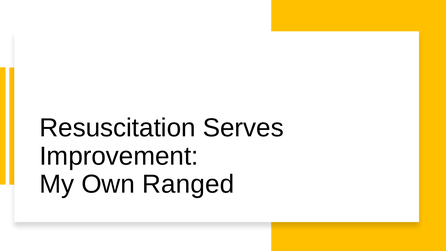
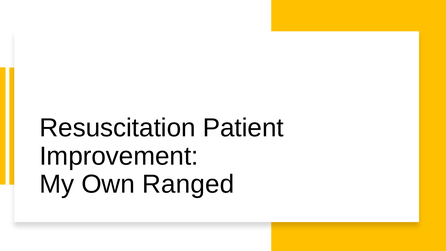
Serves: Serves -> Patient
